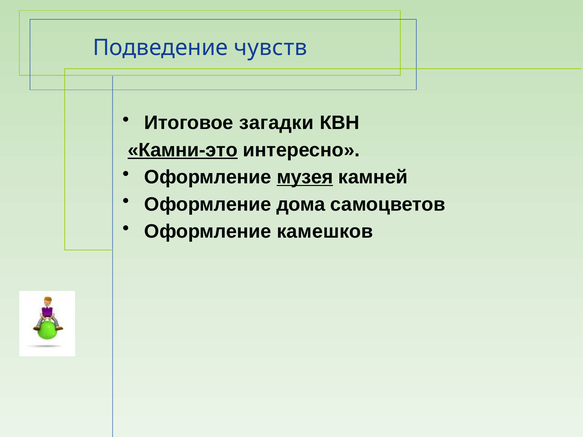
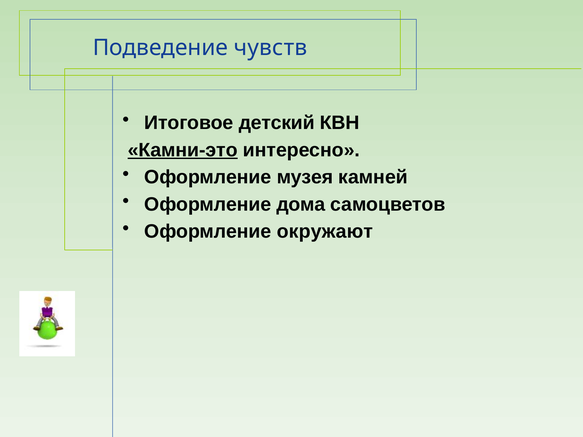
загадки: загадки -> детский
музея underline: present -> none
камешков: камешков -> окружают
